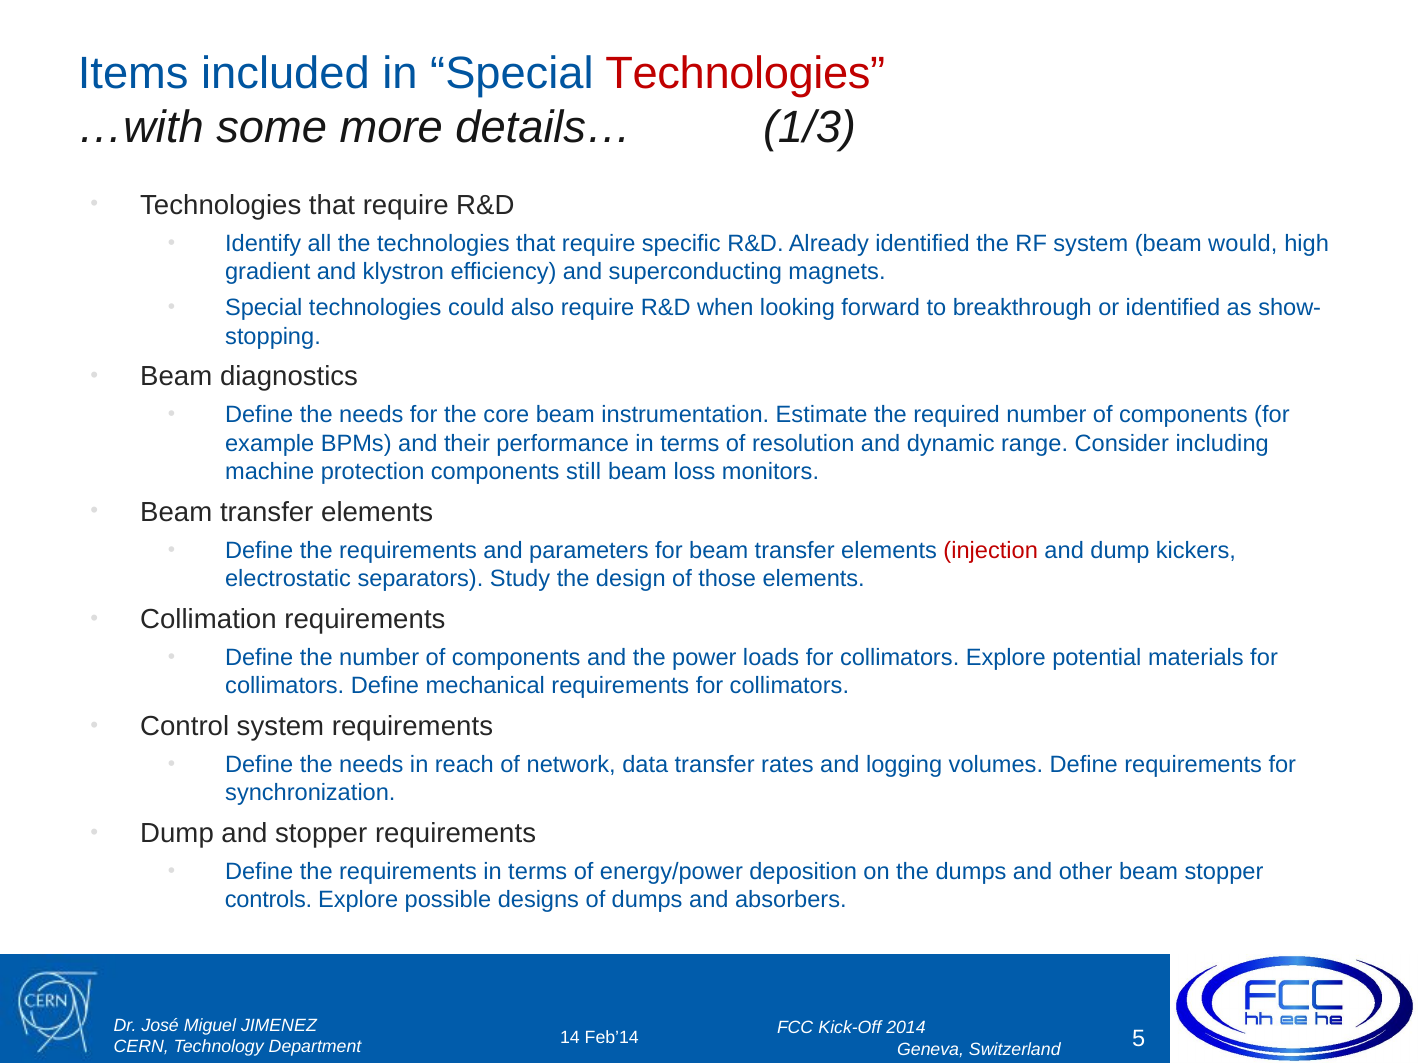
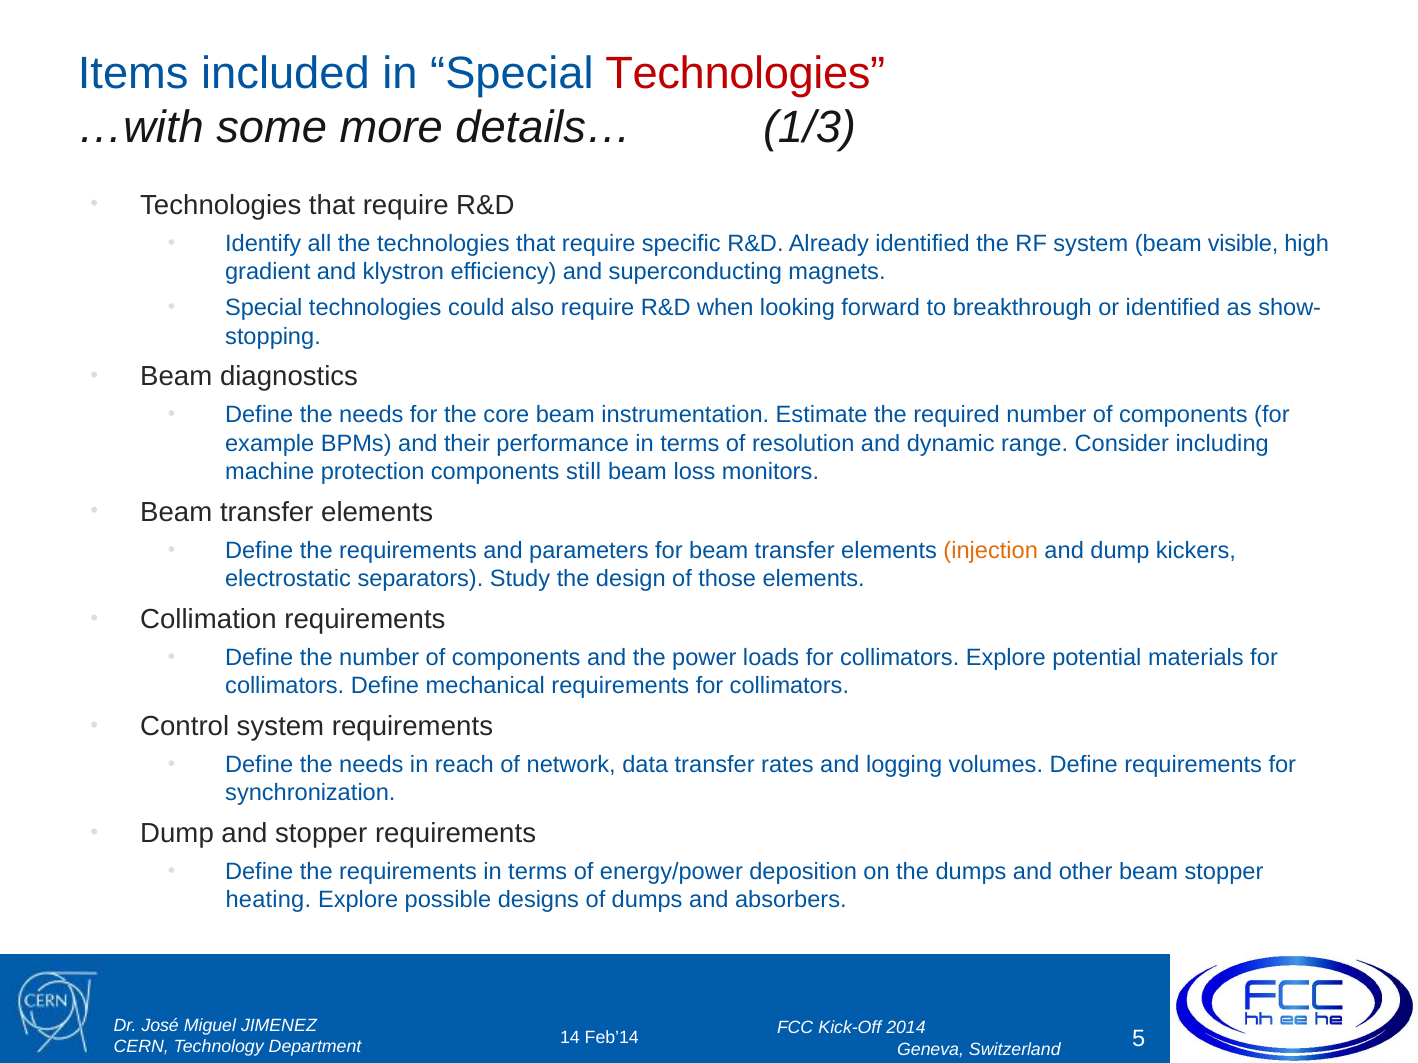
would: would -> visible
injection colour: red -> orange
controls: controls -> heating
